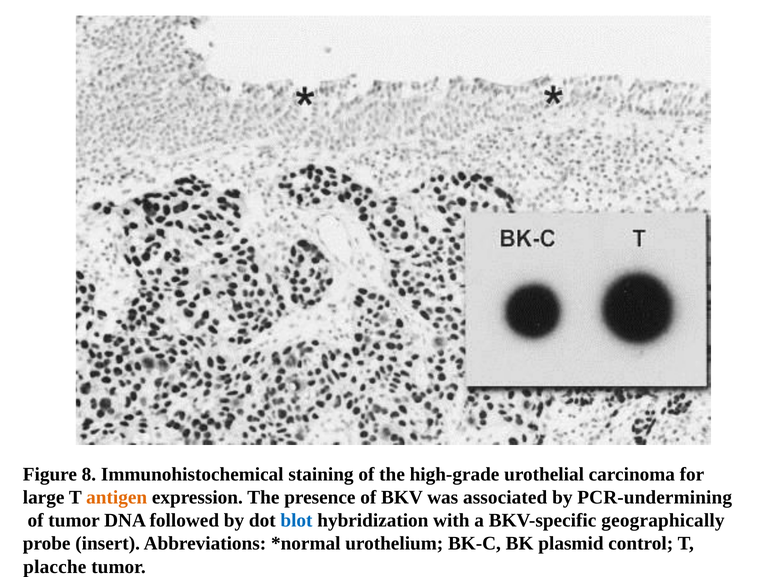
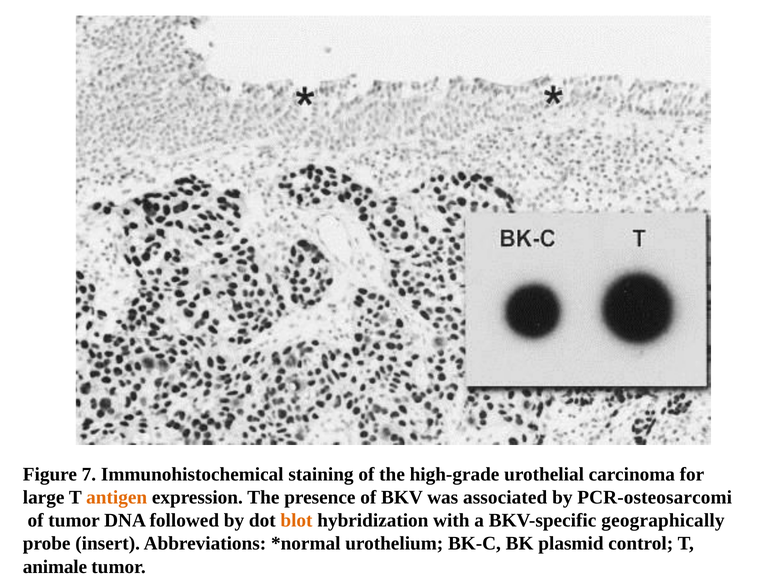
8: 8 -> 7
PCR-undermining: PCR-undermining -> PCR-osteosarcomi
blot colour: blue -> orange
placche: placche -> animale
